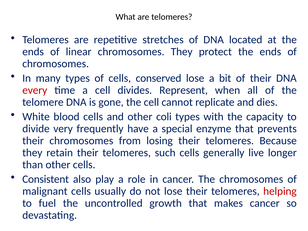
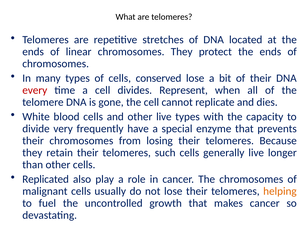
other coli: coli -> live
Consistent: Consistent -> Replicated
helping colour: red -> orange
